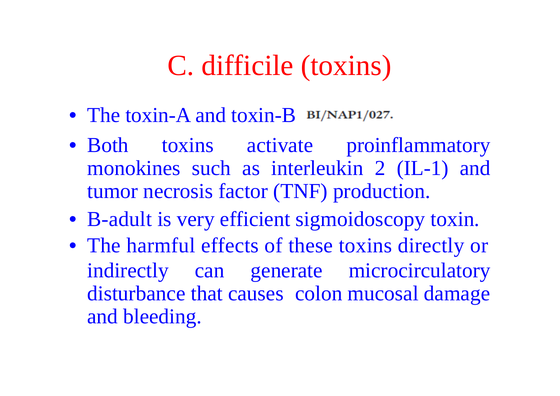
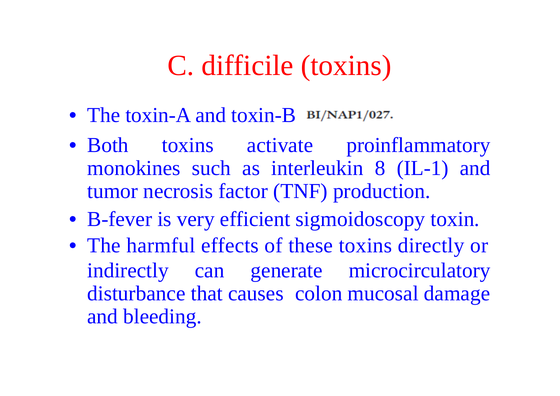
2: 2 -> 8
B-adult: B-adult -> B-fever
